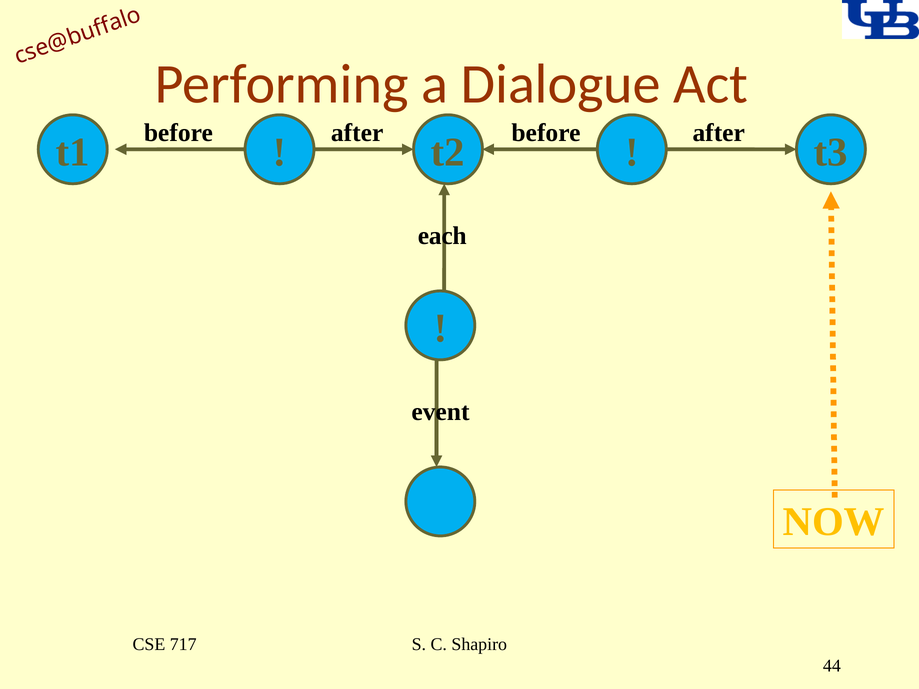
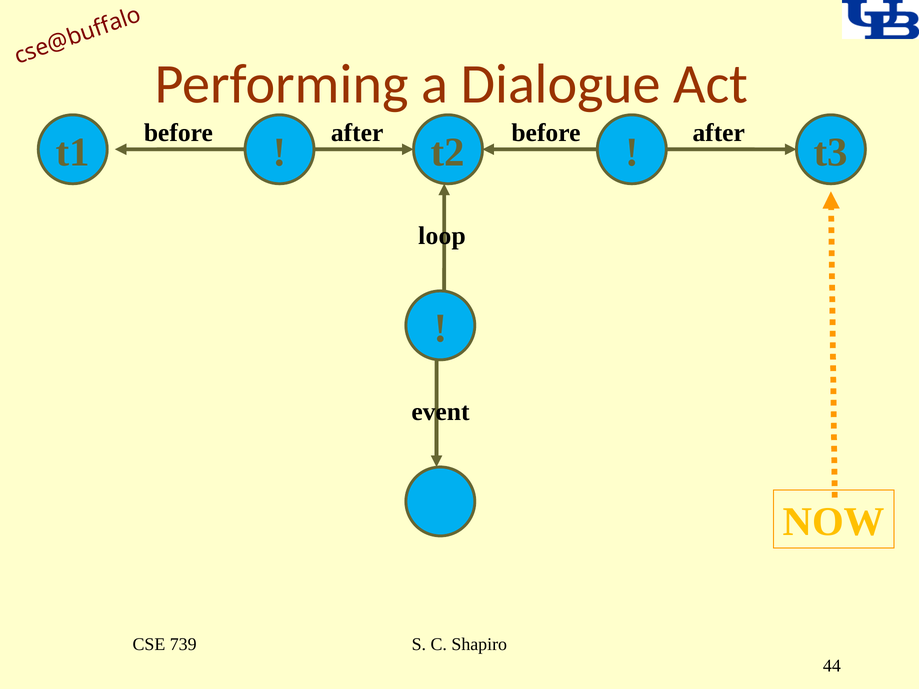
each: each -> loop
717: 717 -> 739
